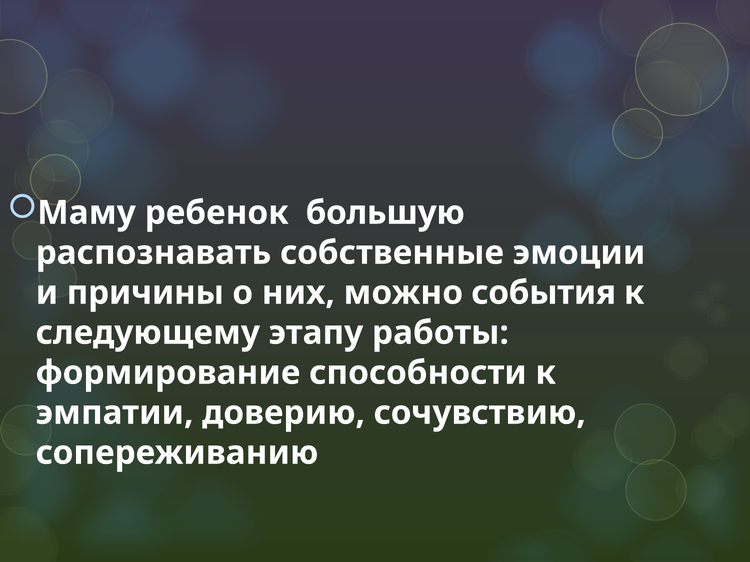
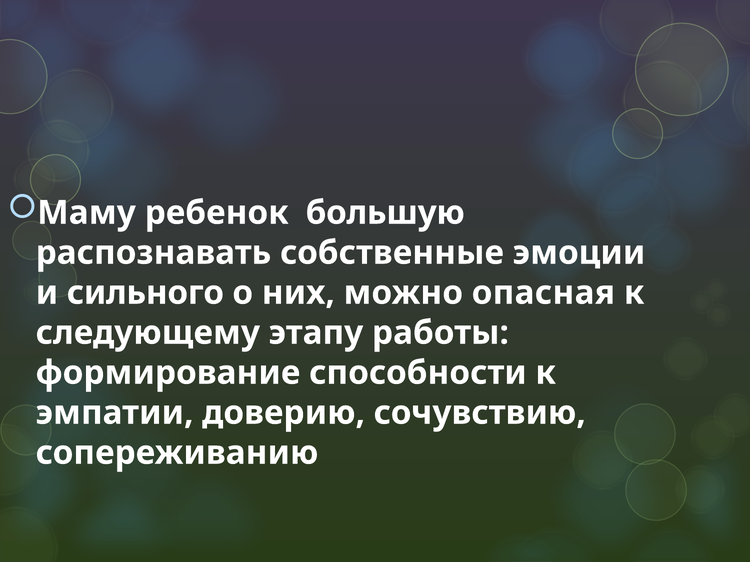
причины: причины -> сильного
события: события -> опасная
